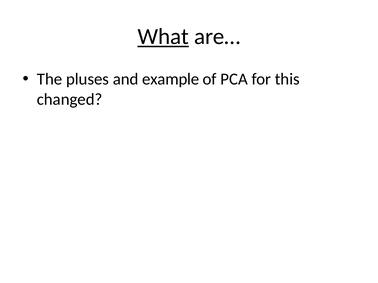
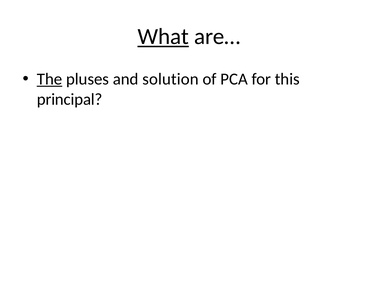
The underline: none -> present
example: example -> solution
changed: changed -> principal
